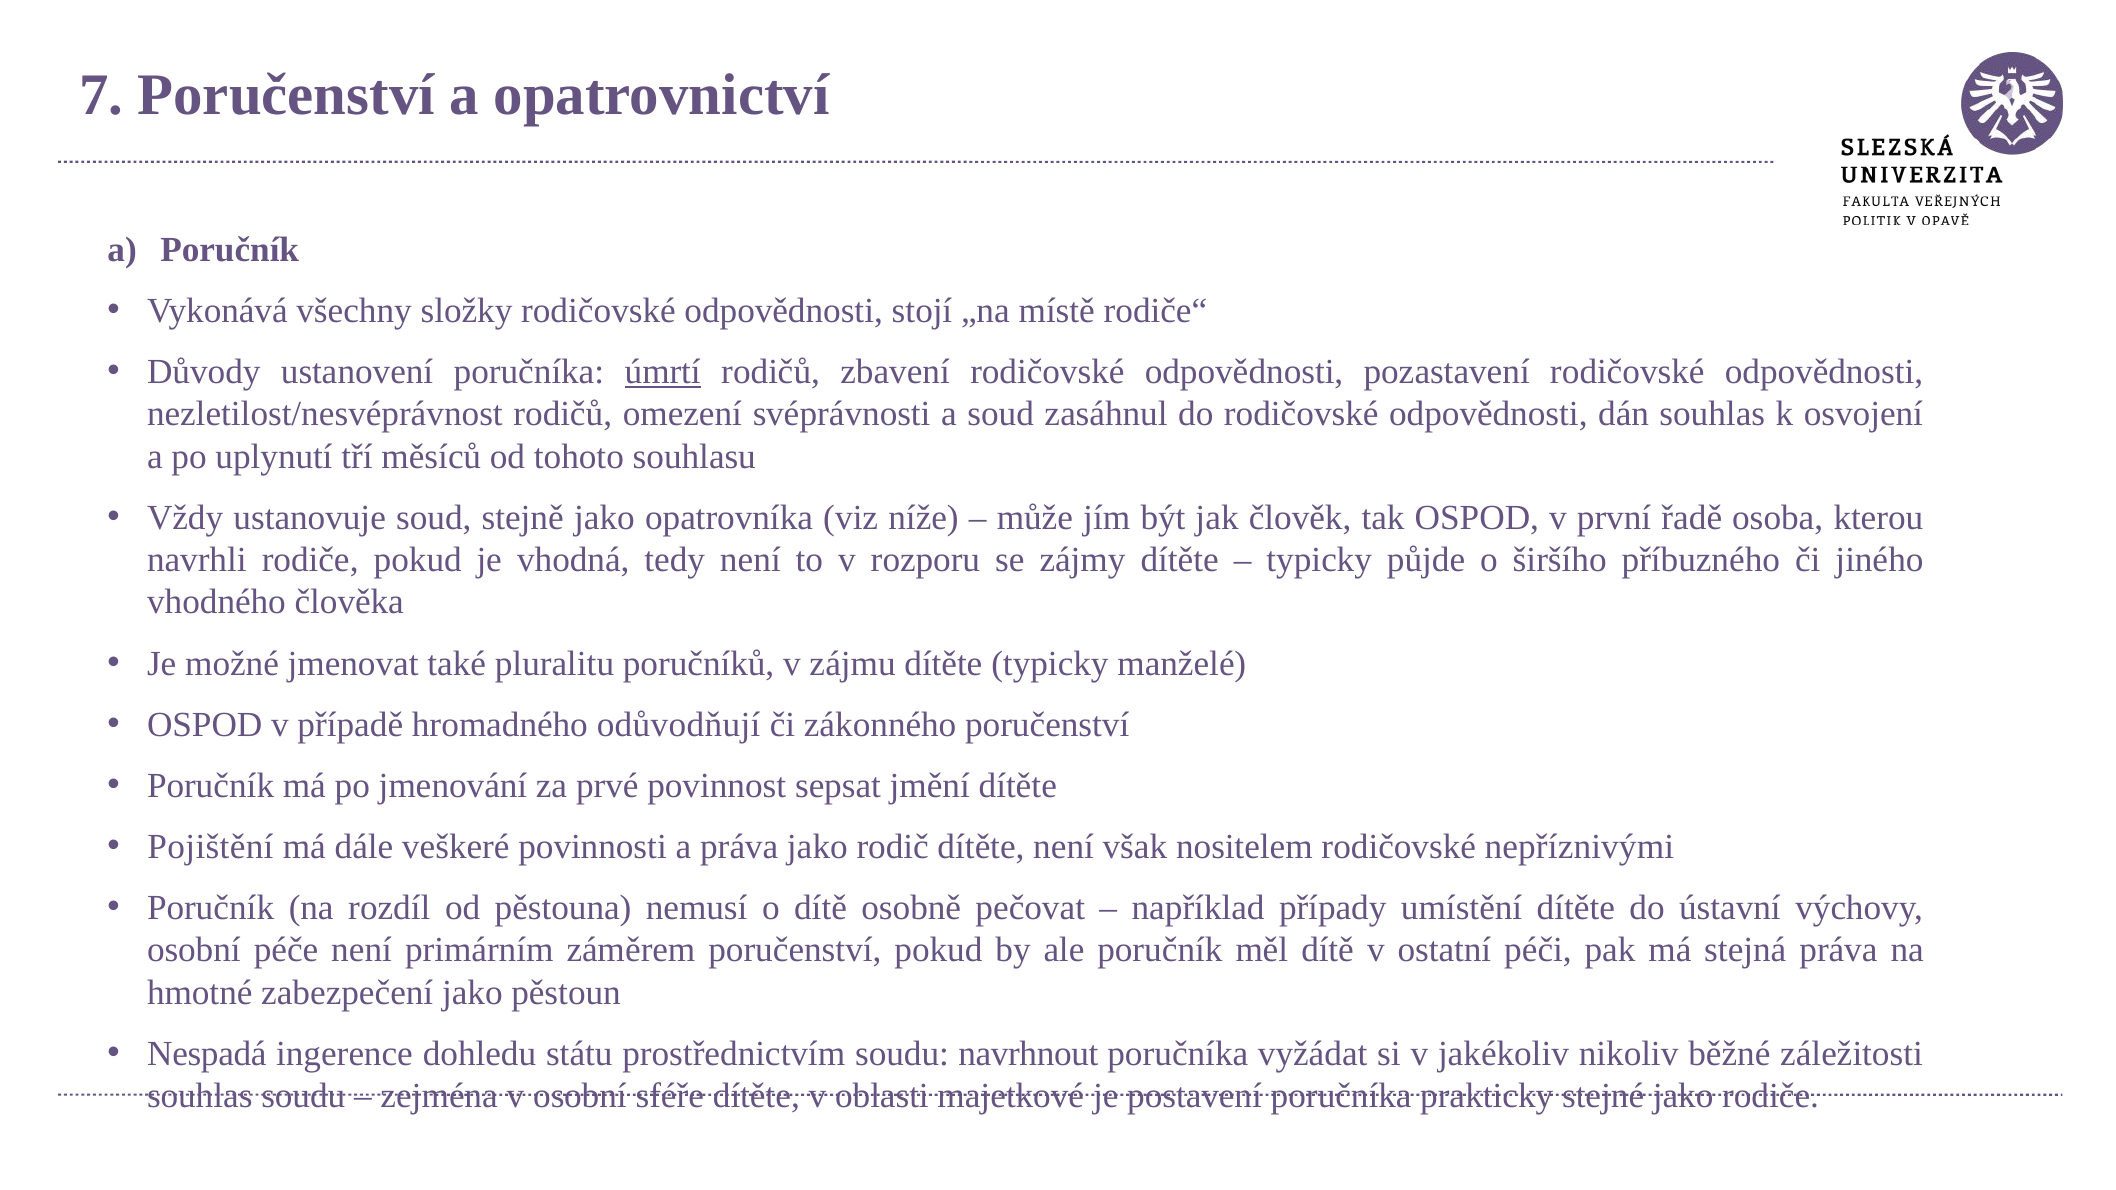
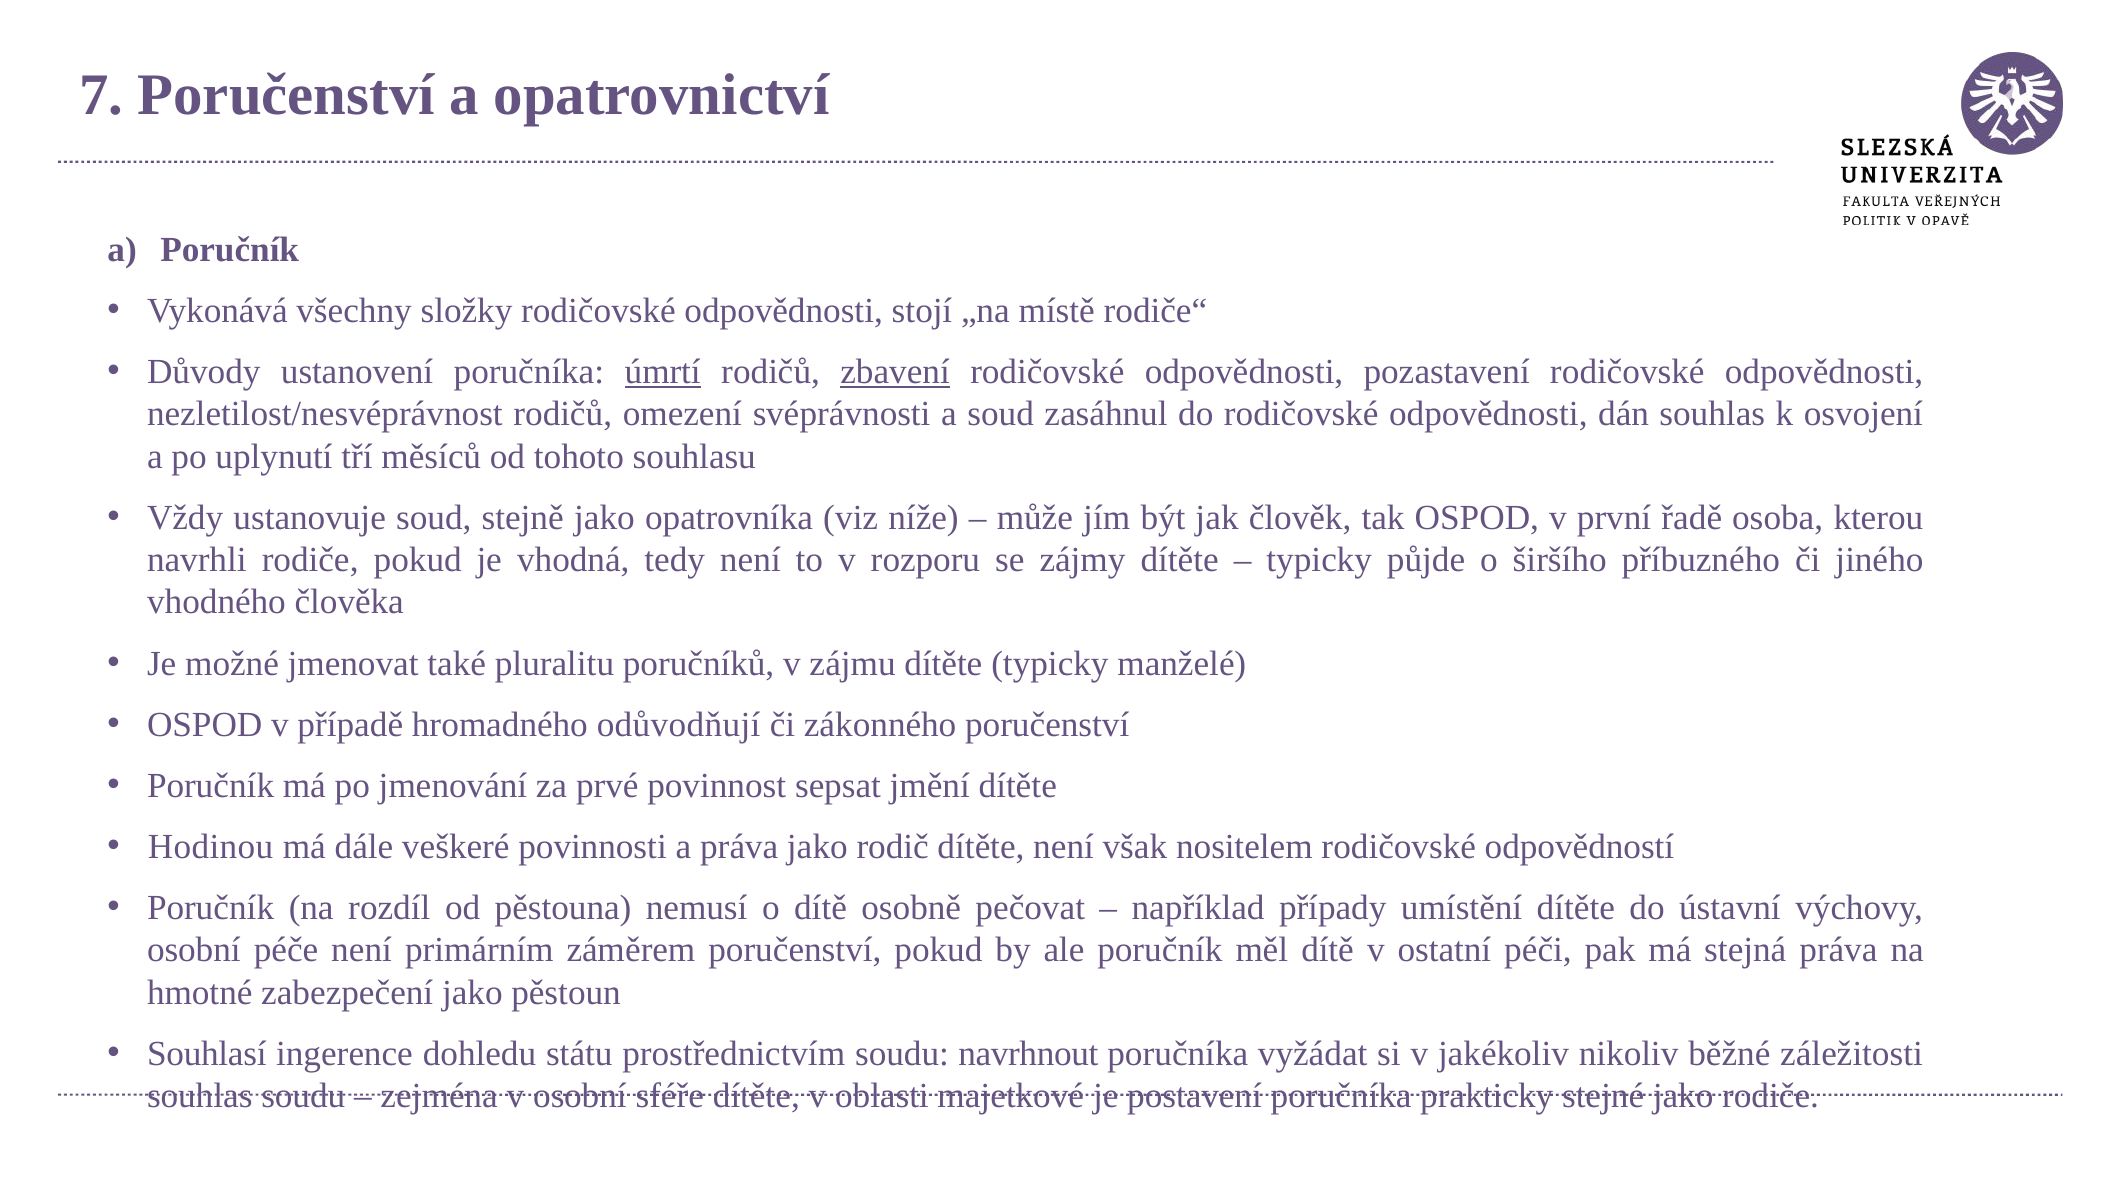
zbavení underline: none -> present
Pojištění: Pojištění -> Hodinou
nepříznivými: nepříznivými -> odpovědností
Nespadá: Nespadá -> Souhlasí
